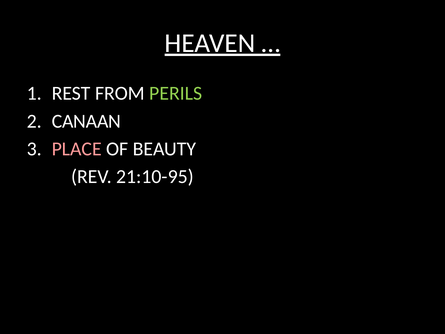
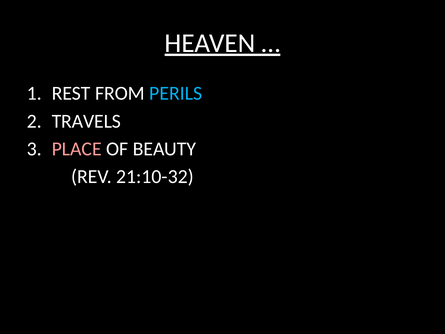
PERILS colour: light green -> light blue
CANAAN: CANAAN -> TRAVELS
21:10-95: 21:10-95 -> 21:10-32
